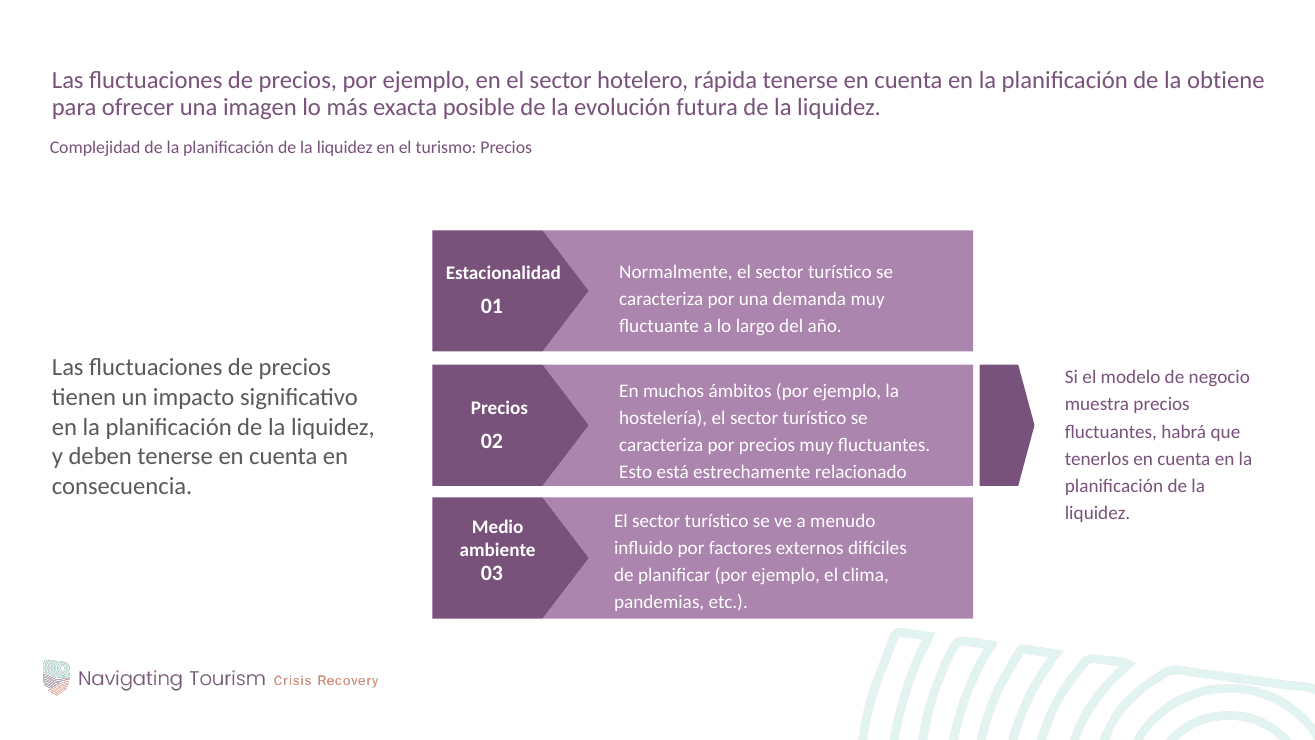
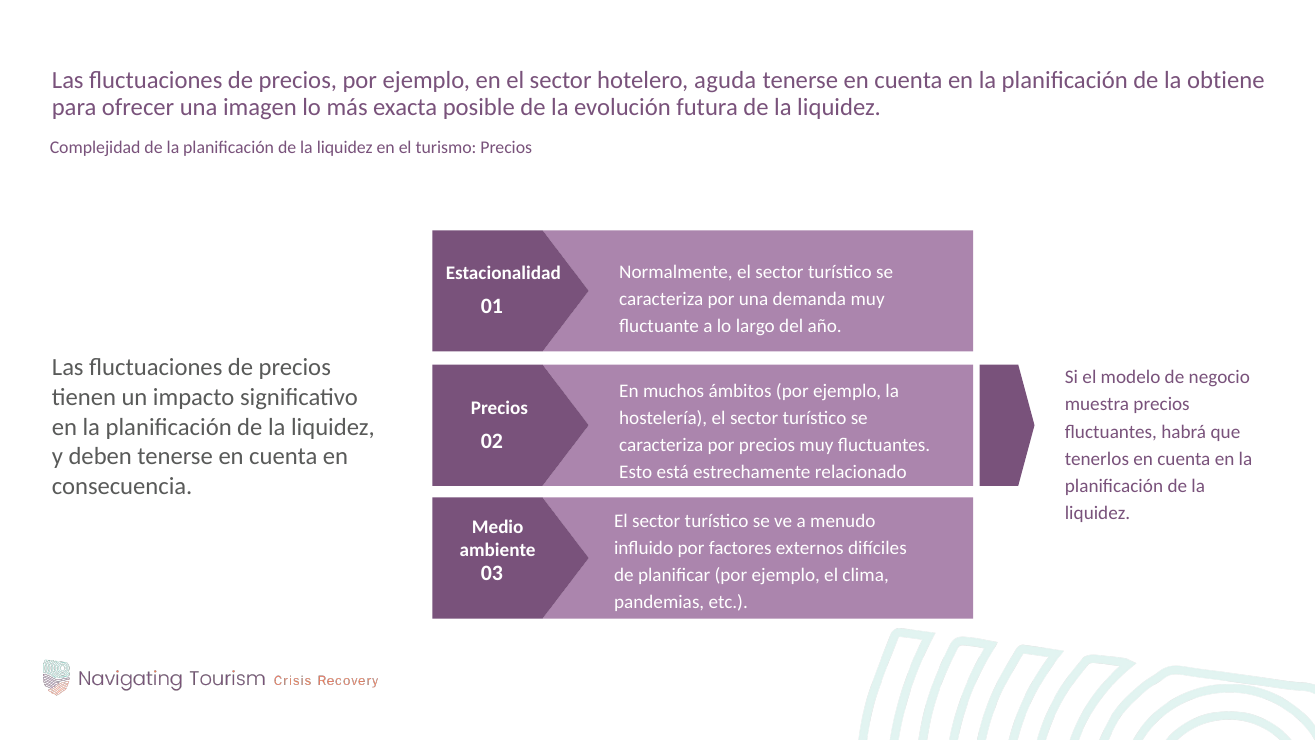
rápida: rápida -> aguda
